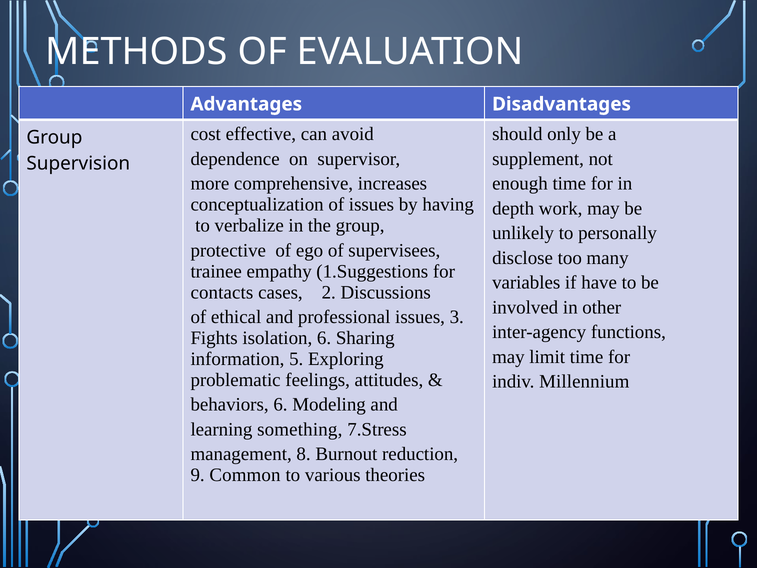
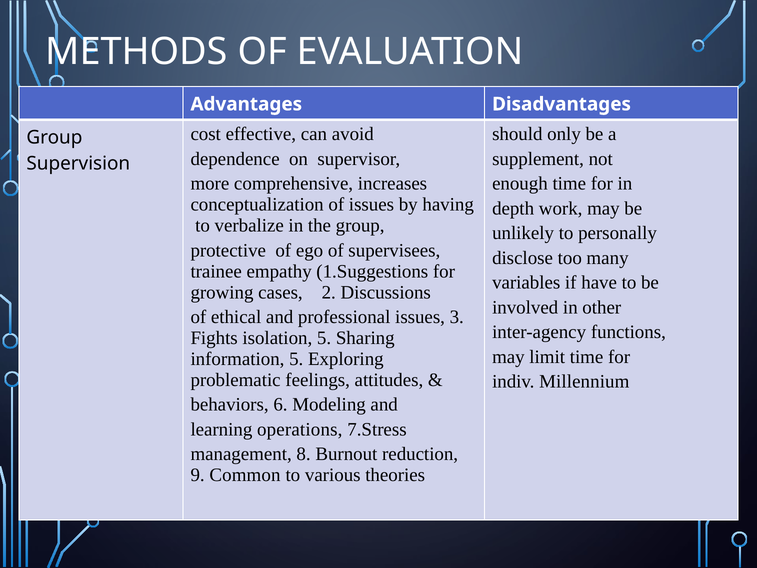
contacts: contacts -> growing
isolation 6: 6 -> 5
something: something -> operations
